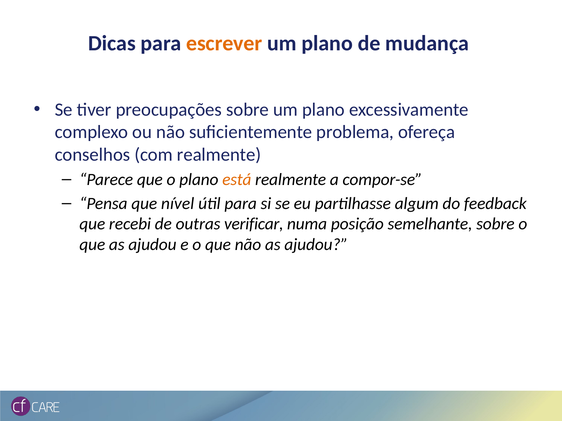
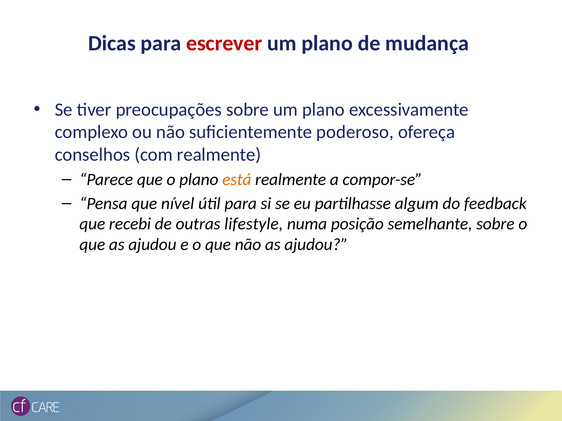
escrever colour: orange -> red
problema: problema -> poderoso
verificar: verificar -> lifestyle
